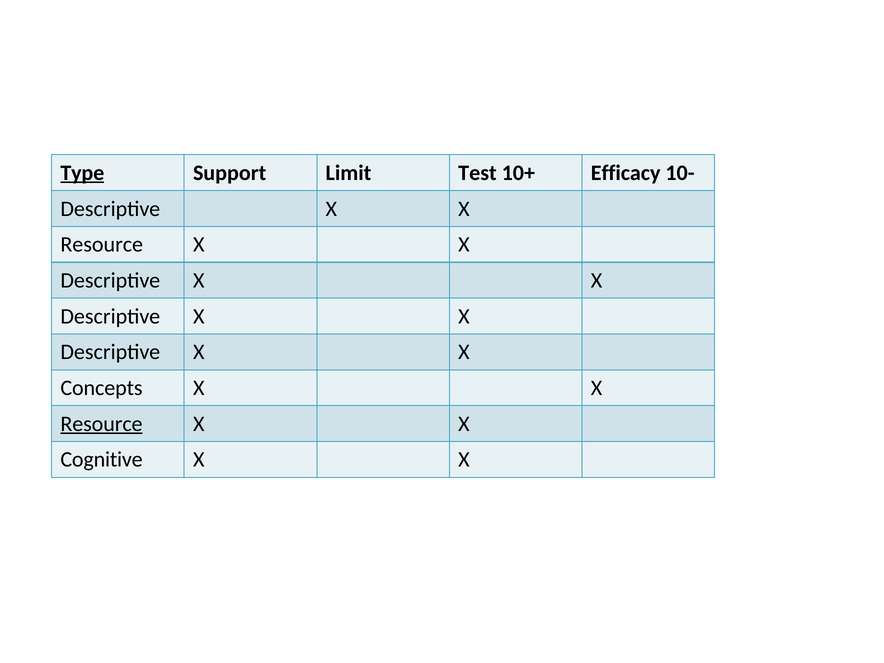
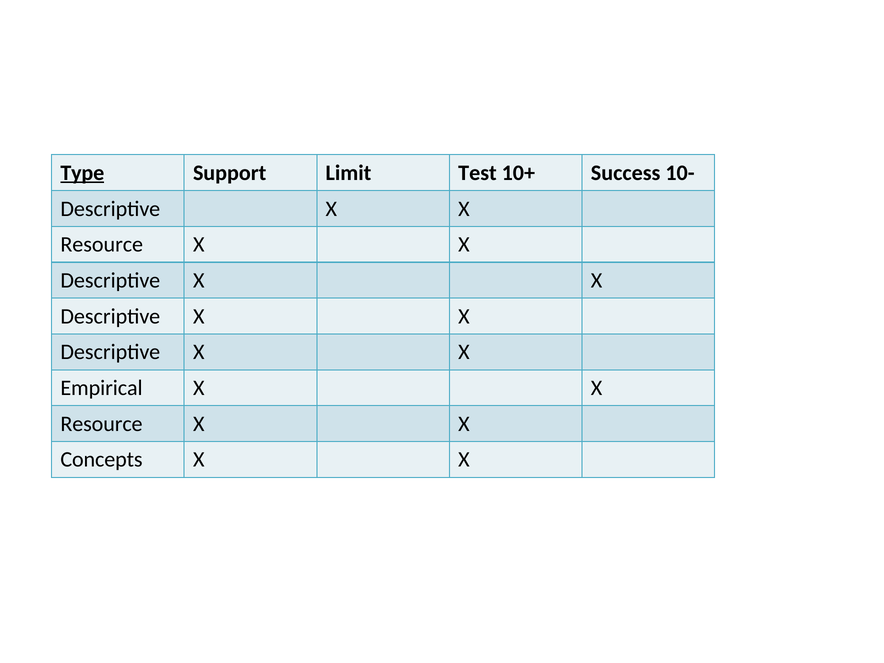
Efficacy: Efficacy -> Success
Concepts: Concepts -> Empirical
Resource at (102, 424) underline: present -> none
Cognitive: Cognitive -> Concepts
